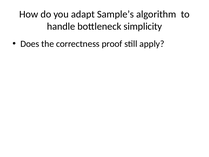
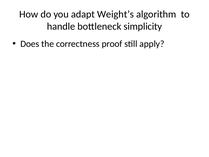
Sample’s: Sample’s -> Weight’s
